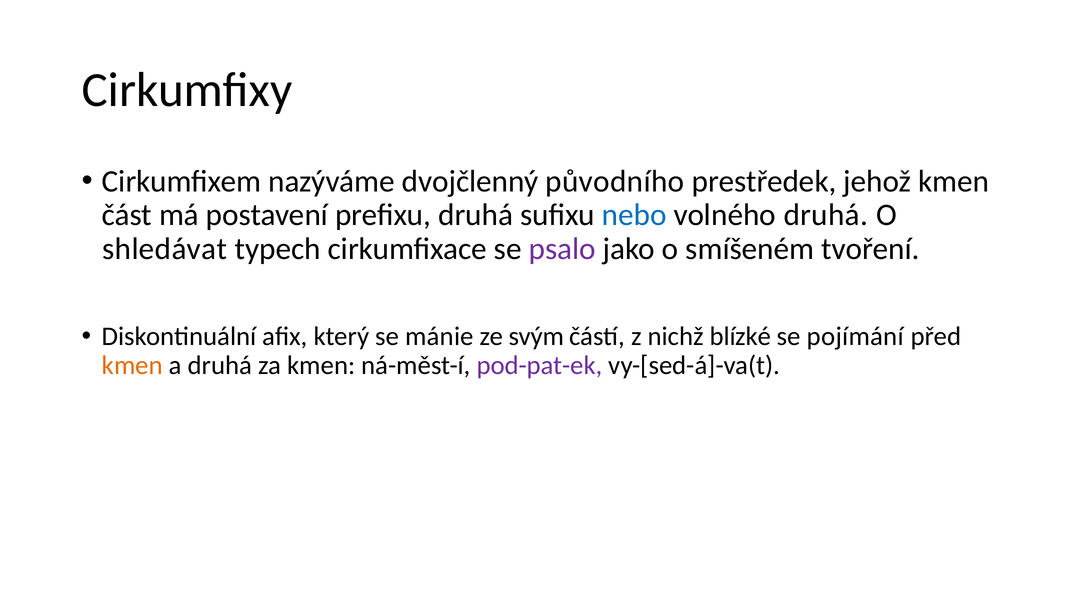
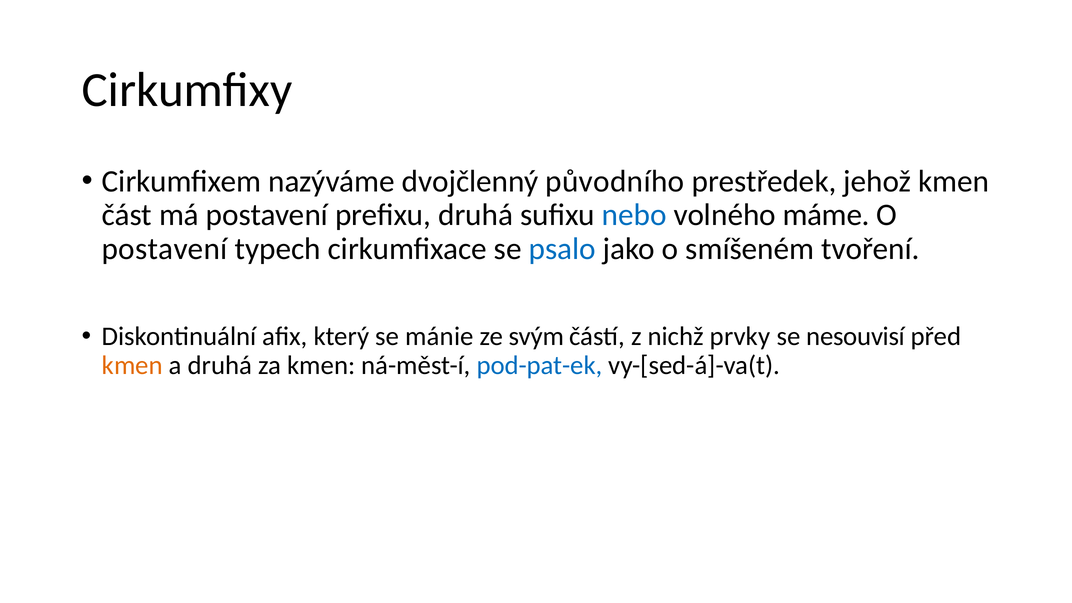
volného druhá: druhá -> máme
shledávat at (165, 249): shledávat -> postavení
psalo colour: purple -> blue
blízké: blízké -> prvky
pojímání: pojímání -> nesouvisí
pod-pat-ek colour: purple -> blue
